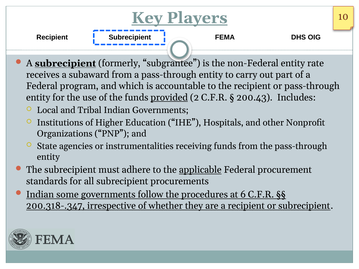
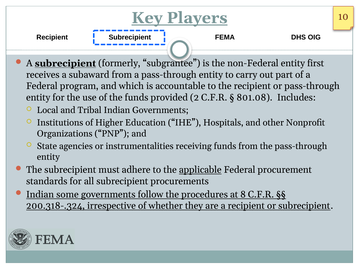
rate: rate -> first
provided underline: present -> none
200.43: 200.43 -> 801.08
6: 6 -> 8
200.318-.347: 200.318-.347 -> 200.318-.324
